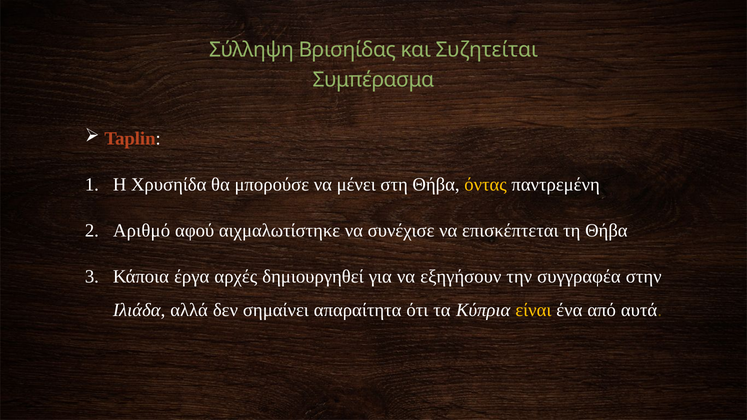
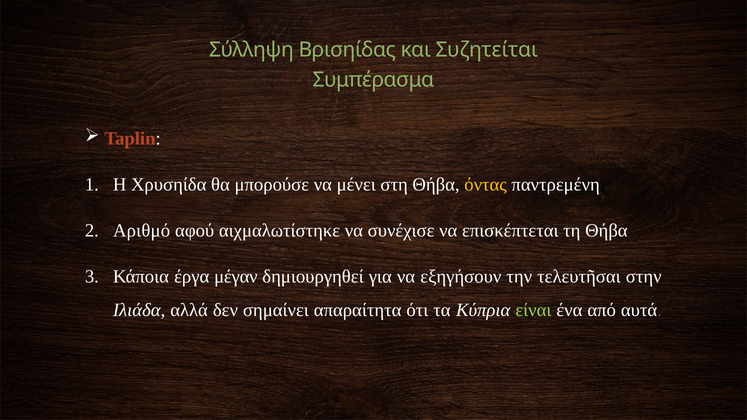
αρχές: αρχές -> μέγαν
συγγραφέα: συγγραφέα -> τελευτῆσαι
είναι colour: yellow -> light green
